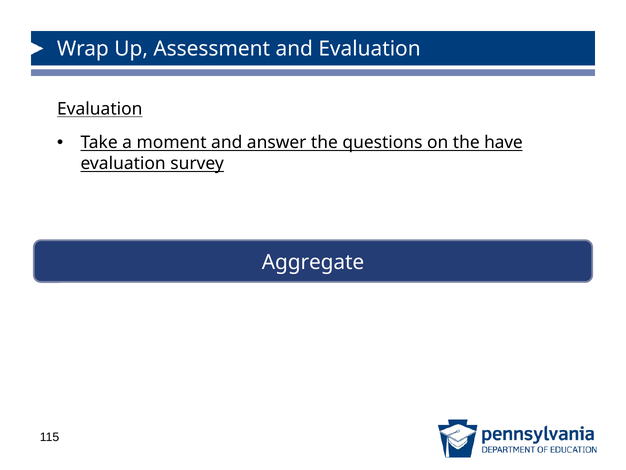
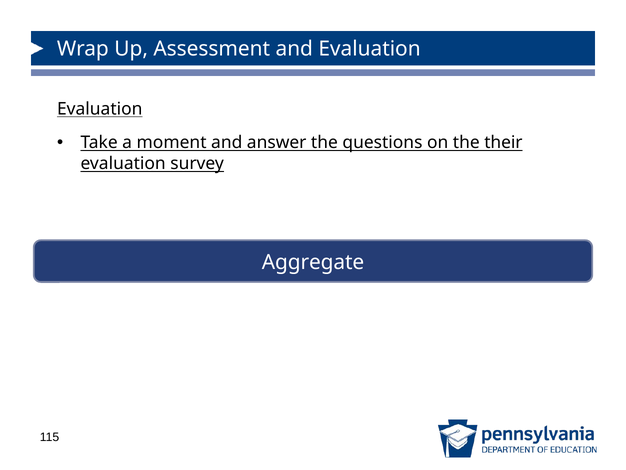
have: have -> their
